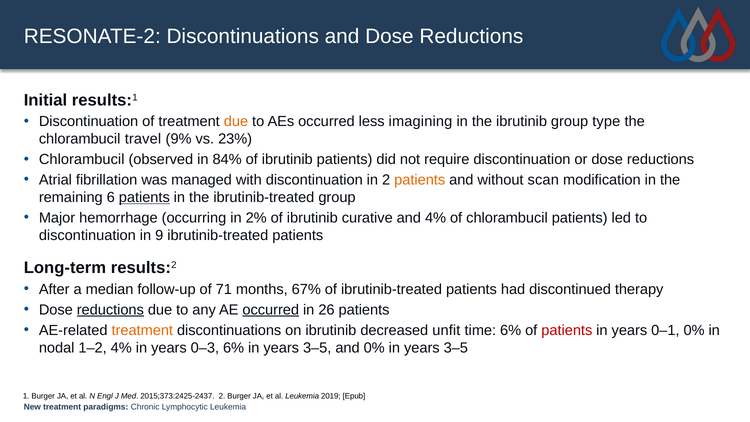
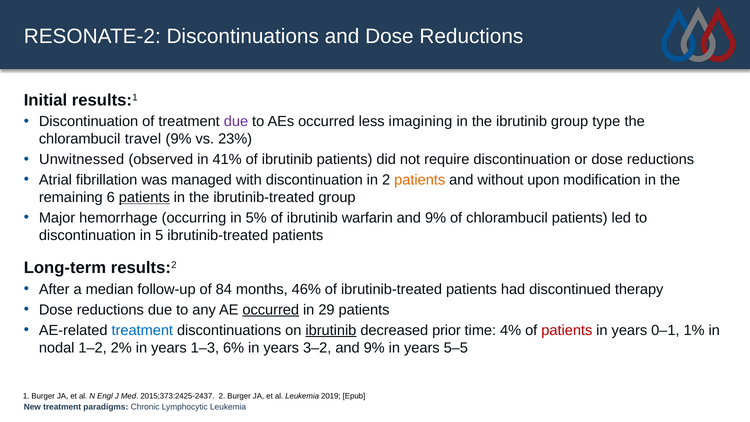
due at (236, 122) colour: orange -> purple
Chlorambucil at (82, 159): Chlorambucil -> Unwitnessed
84%: 84% -> 41%
scan: scan -> upon
2%: 2% -> 5%
curative: curative -> warfarin
4% at (436, 218): 4% -> 9%
9: 9 -> 5
71: 71 -> 84
67%: 67% -> 46%
reductions at (110, 310) underline: present -> none
26: 26 -> 29
treatment at (142, 330) colour: orange -> blue
ibrutinib at (331, 330) underline: none -> present
unfit: unfit -> prior
time 6%: 6% -> 4%
0–1 0%: 0% -> 1%
1–2 4%: 4% -> 2%
0–3: 0–3 -> 1–3
6% in years 3–5: 3–5 -> 3–2
0% at (374, 348): 0% -> 9%
3–5 at (456, 348): 3–5 -> 5–5
